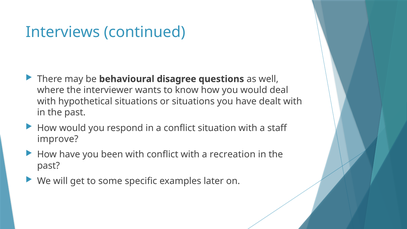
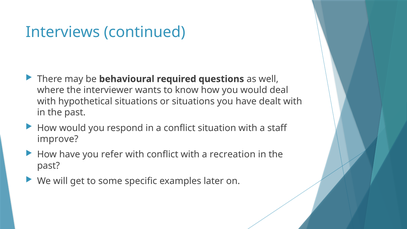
disagree: disagree -> required
been: been -> refer
